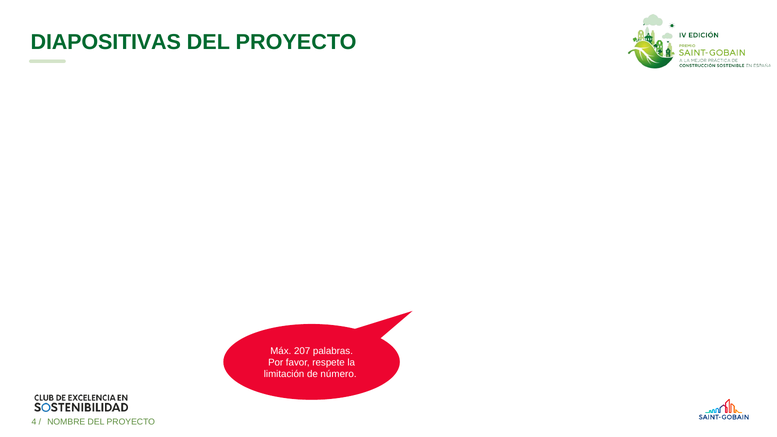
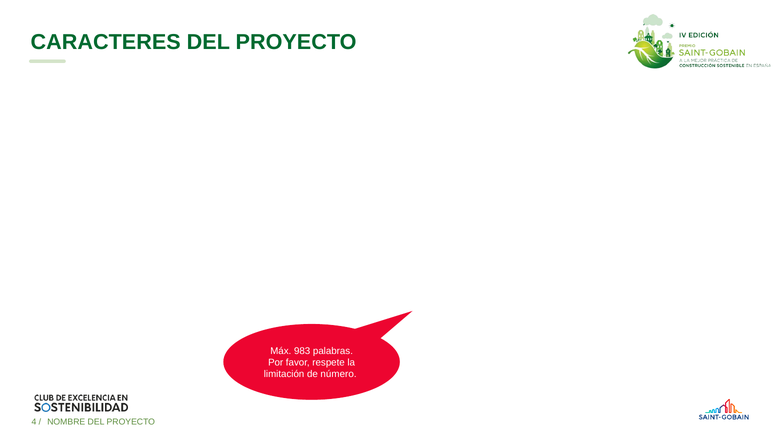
DIAPOSITIVAS: DIAPOSITIVAS -> CARACTERES
207: 207 -> 983
